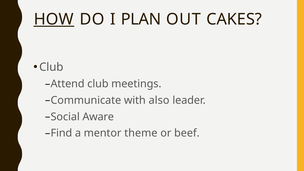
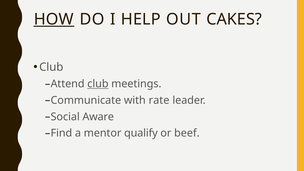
PLAN: PLAN -> HELP
club at (98, 84) underline: none -> present
also: also -> rate
theme: theme -> qualify
